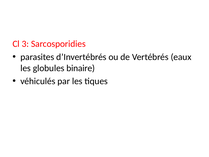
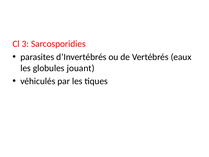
binaire: binaire -> jouant
